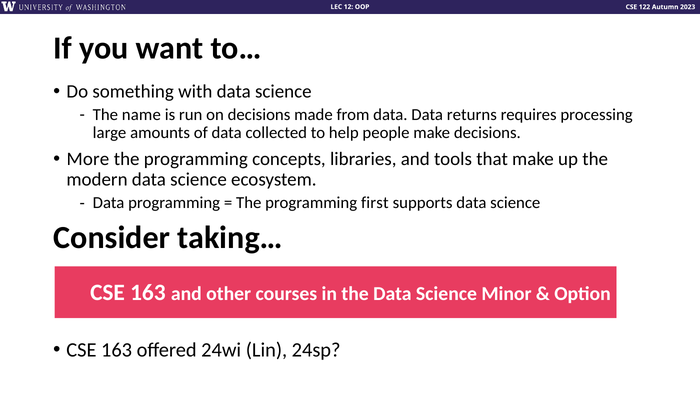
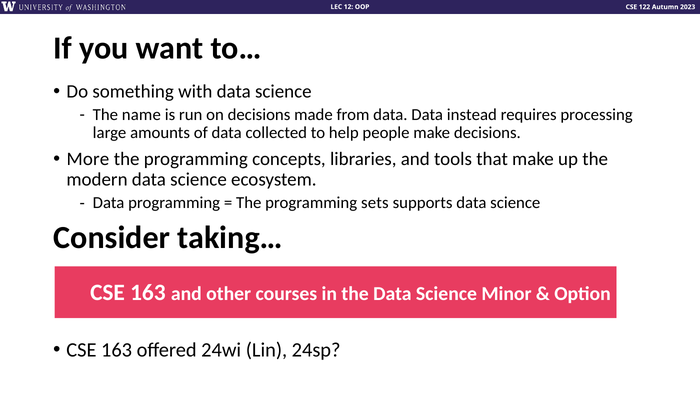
returns: returns -> instead
first: first -> sets
